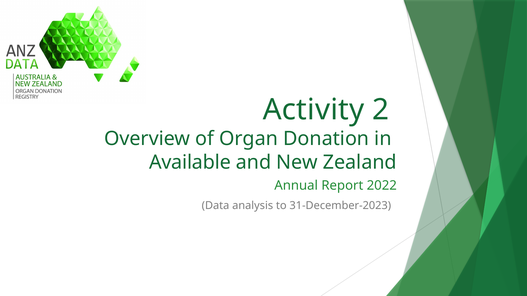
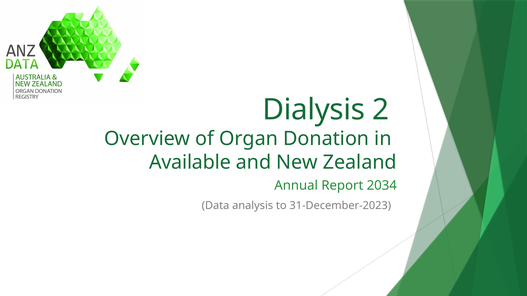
Activity: Activity -> Dialysis
2022: 2022 -> 2034
